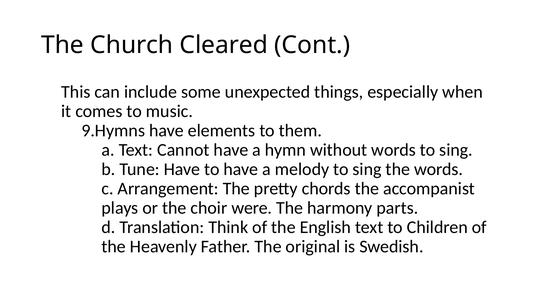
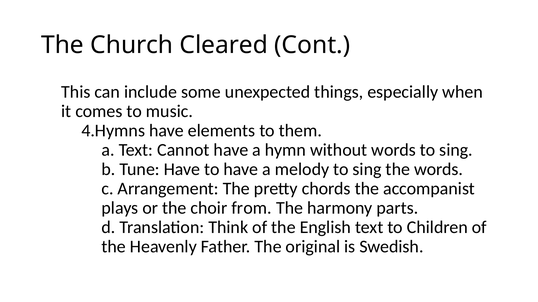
9.Hymns: 9.Hymns -> 4.Hymns
were: were -> from
